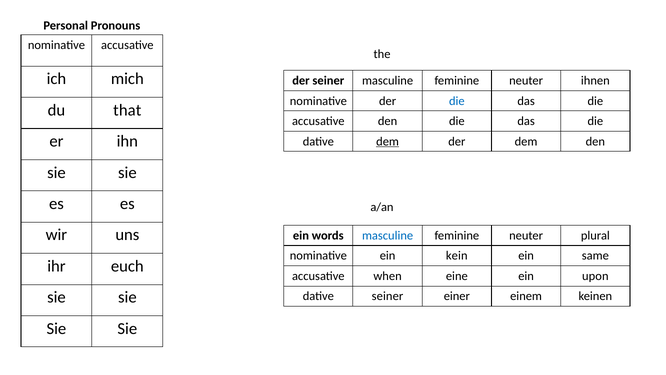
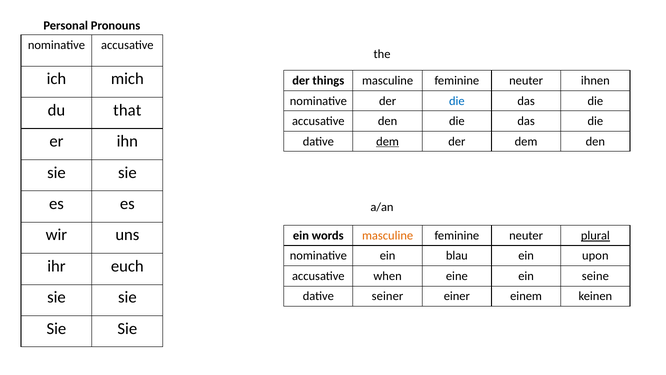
der seiner: seiner -> things
masculine at (388, 235) colour: blue -> orange
plural underline: none -> present
kein: kein -> blau
same: same -> upon
upon: upon -> seine
